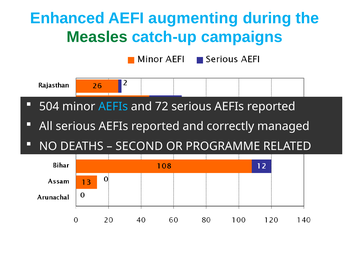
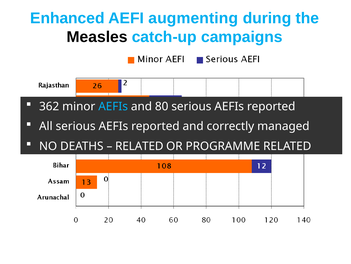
Measles colour: green -> black
504: 504 -> 362
72: 72 -> 80
SECOND at (139, 146): SECOND -> RELATED
